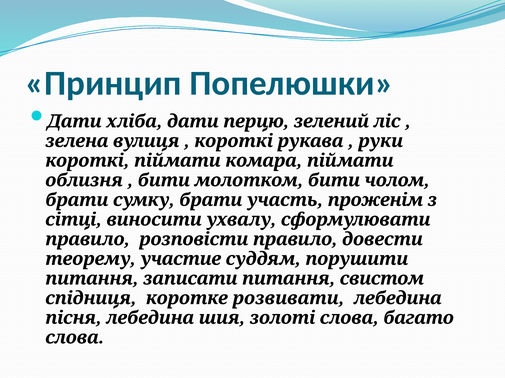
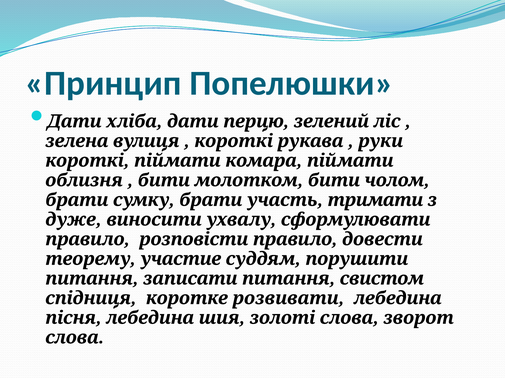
проженім: проженім -> тримати
сітці: сітці -> дуже
багато: багато -> зворот
